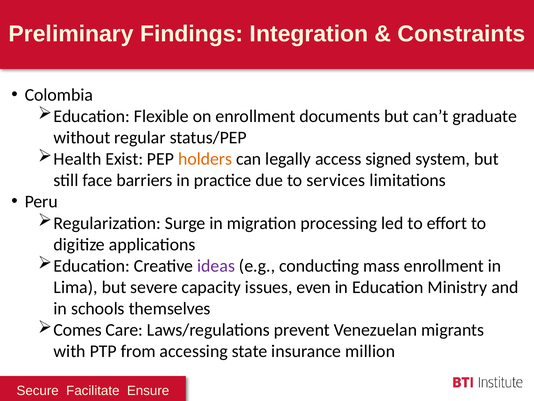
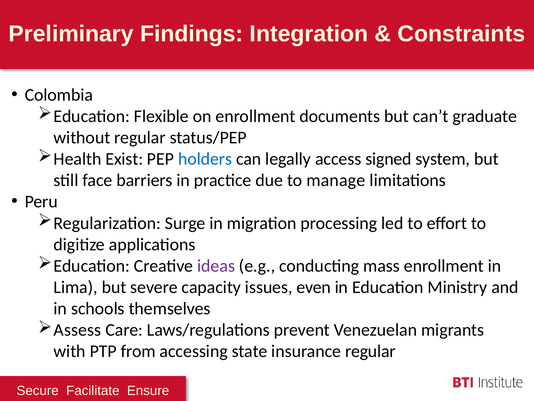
holders colour: orange -> blue
services: services -> manage
Comes: Comes -> Assess
insurance million: million -> regular
